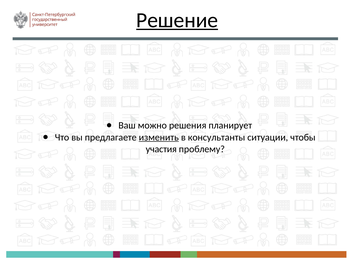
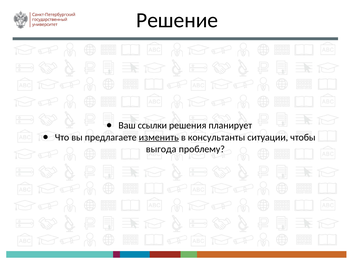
Решение underline: present -> none
можно: можно -> ссылки
участия: участия -> выгода
